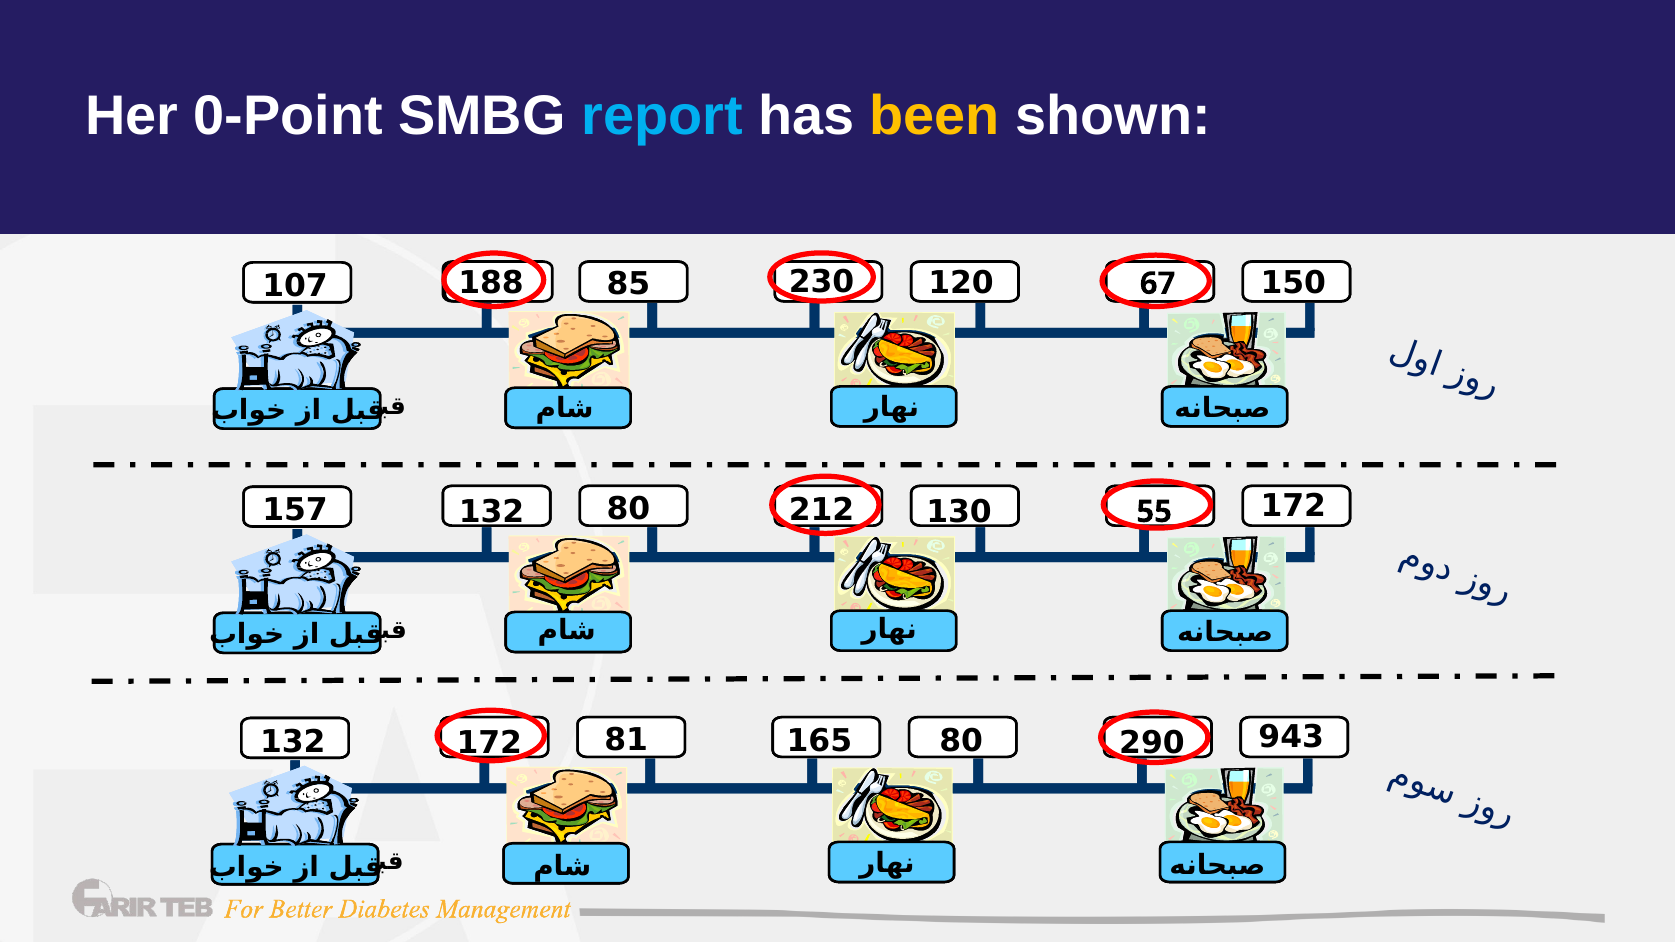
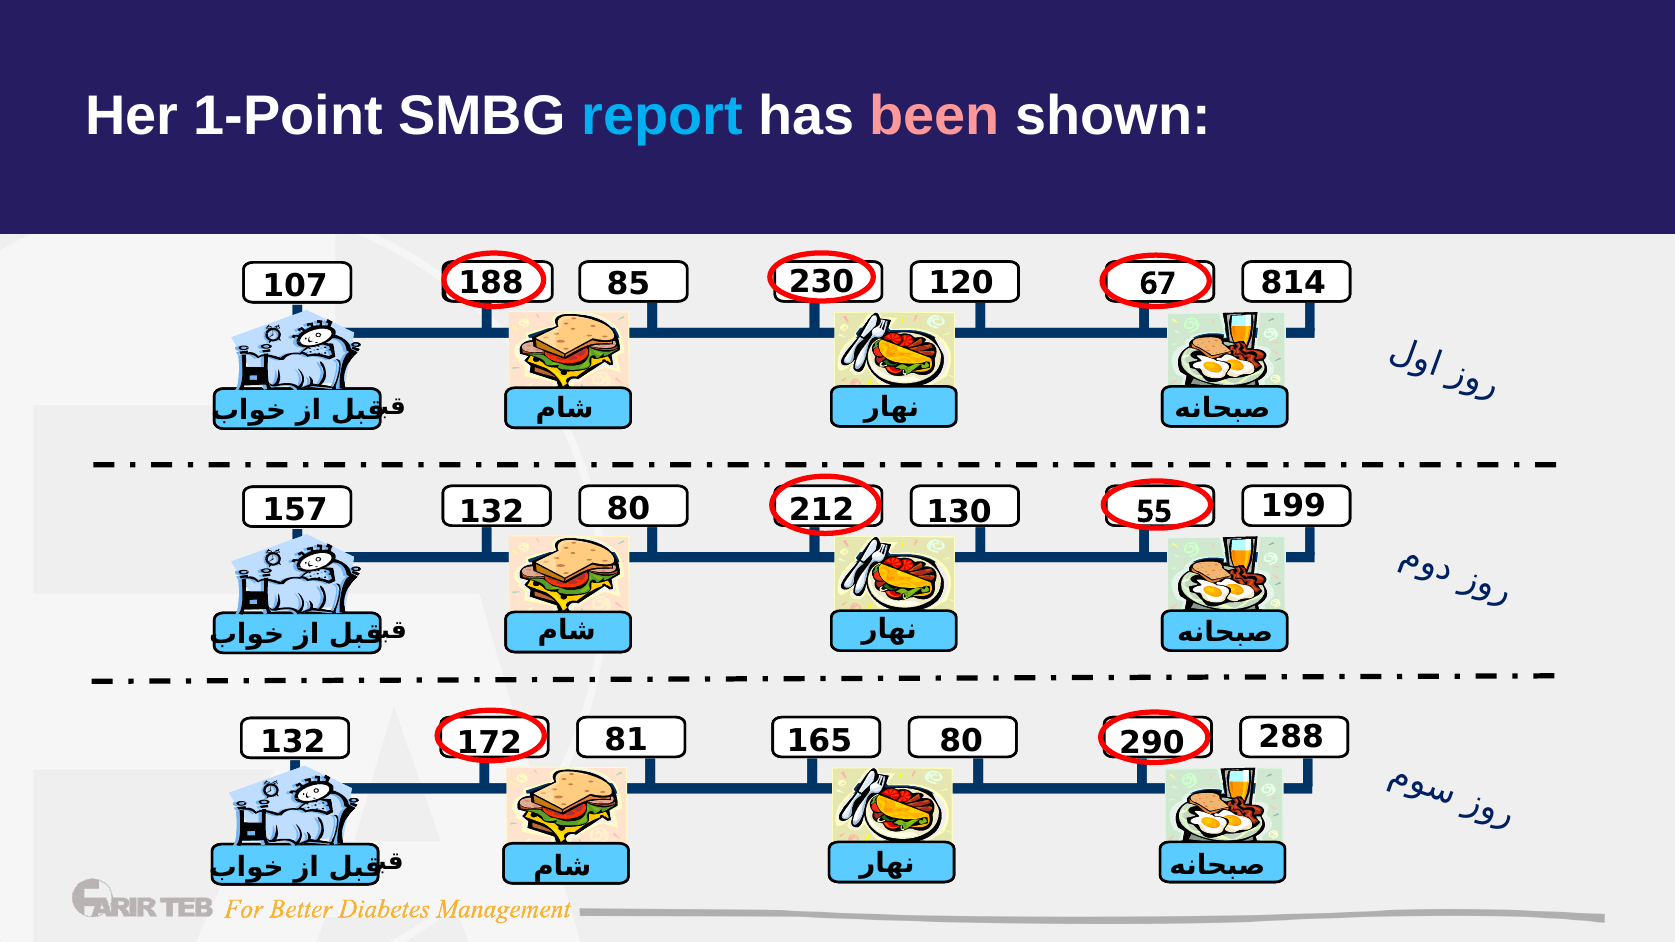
0-Point: 0-Point -> 1-Point
been colour: yellow -> pink
150: 150 -> 814
212 172: 172 -> 199
943: 943 -> 288
